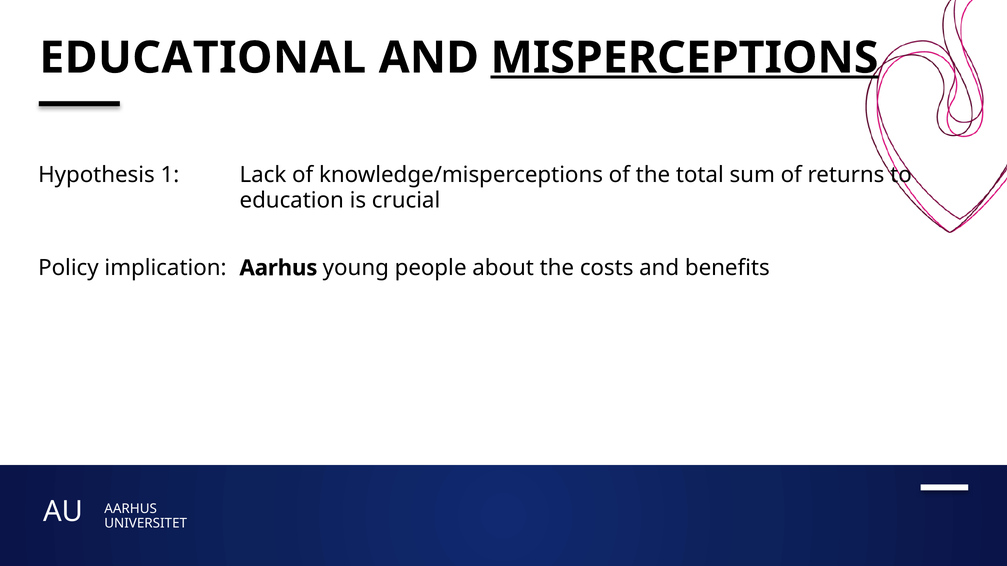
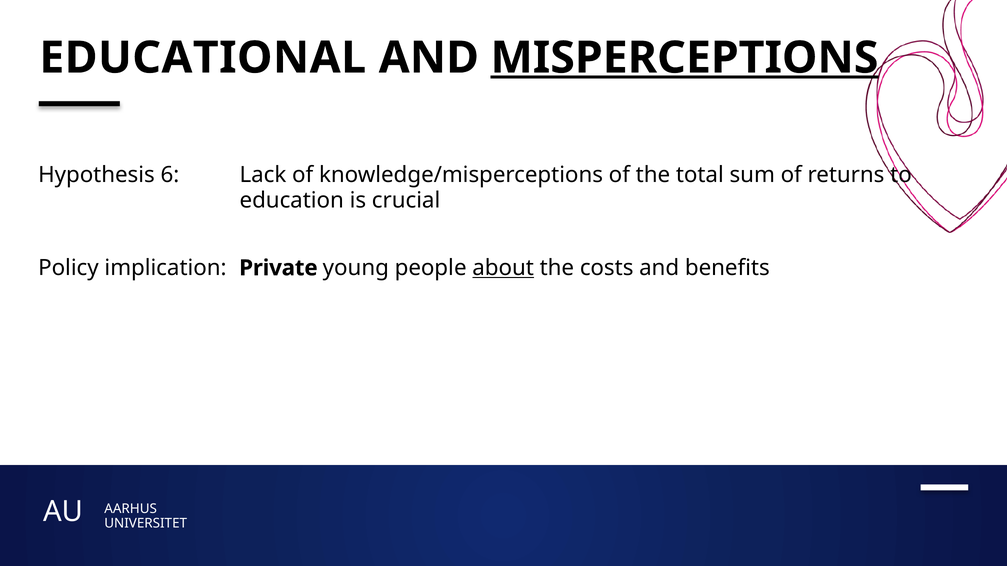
1: 1 -> 6
implication Aarhus: Aarhus -> Private
about underline: none -> present
